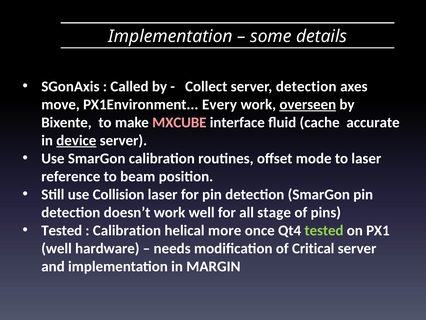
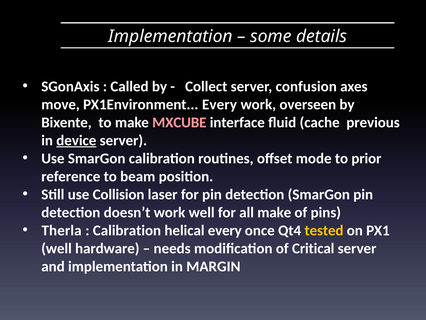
server detection: detection -> confusion
overseen underline: present -> none
accurate: accurate -> previous
to laser: laser -> prior
all stage: stage -> make
Tested at (62, 230): Tested -> Therla
helical more: more -> every
tested at (324, 230) colour: light green -> yellow
